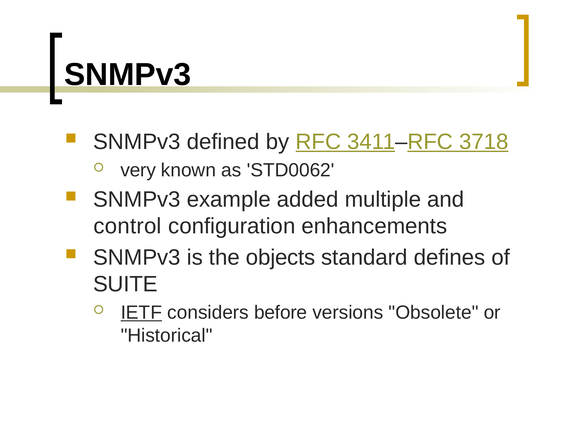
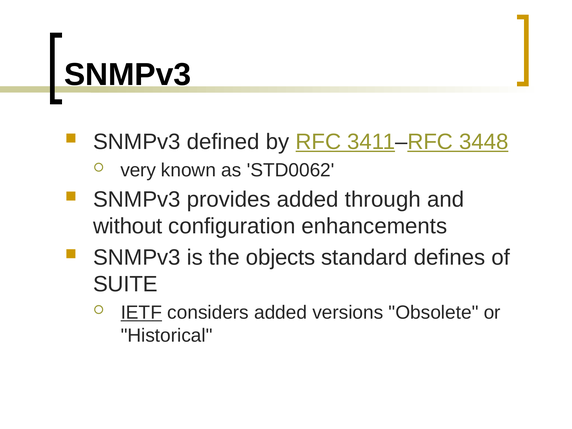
3718: 3718 -> 3448
example: example -> provides
multiple: multiple -> through
control: control -> without
considers before: before -> added
